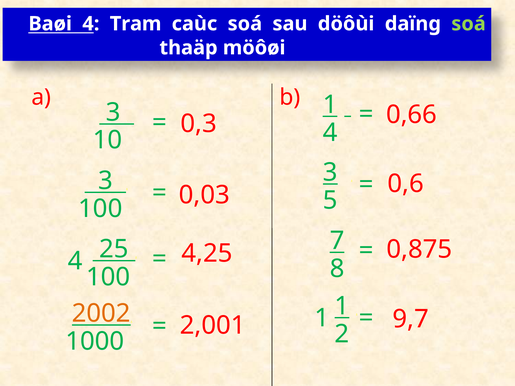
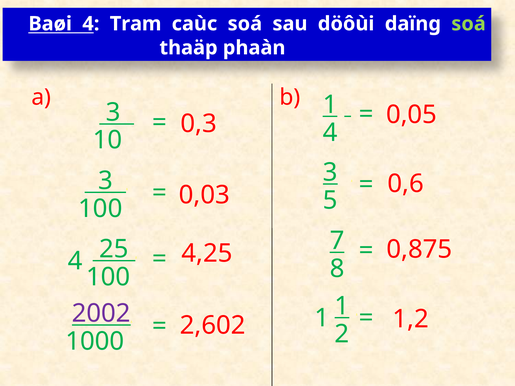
möôøi: möôøi -> phaàn
0,66: 0,66 -> 0,05
2002 colour: orange -> purple
9,7: 9,7 -> 1,2
2,001: 2,001 -> 2,602
